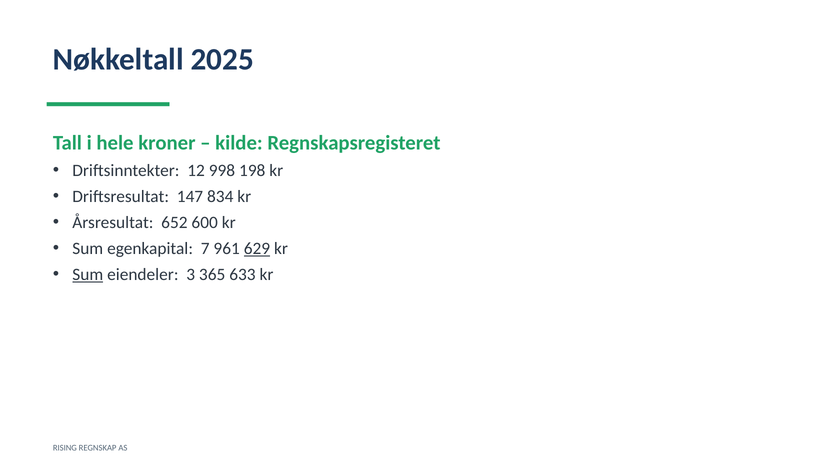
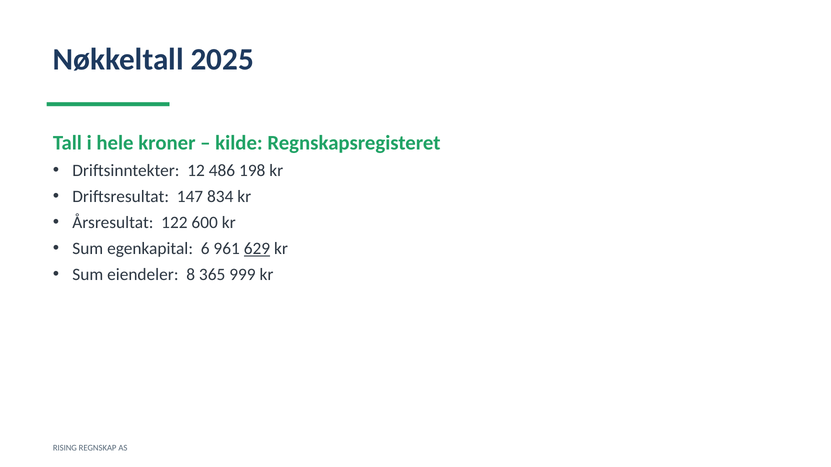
998: 998 -> 486
652: 652 -> 122
7: 7 -> 6
Sum at (88, 275) underline: present -> none
3: 3 -> 8
633: 633 -> 999
